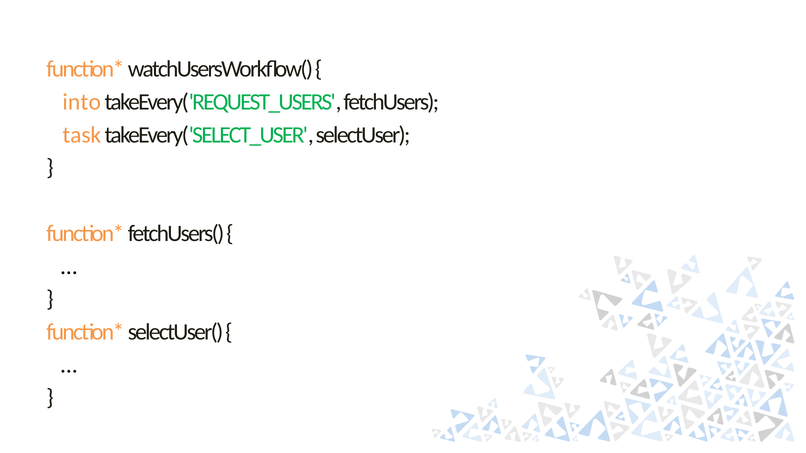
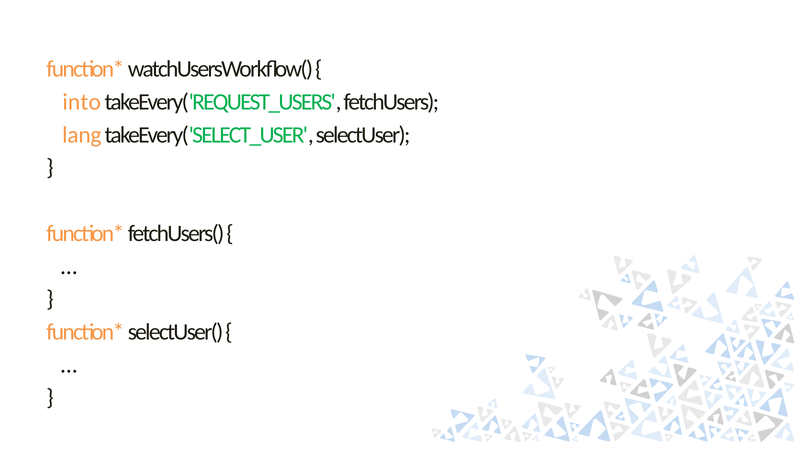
task: task -> lang
